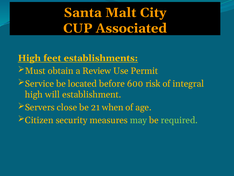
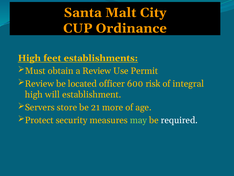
Associated: Associated -> Ordinance
Service at (39, 83): Service -> Review
before: before -> officer
close: close -> store
when: when -> more
Citizen: Citizen -> Protect
required colour: light green -> white
